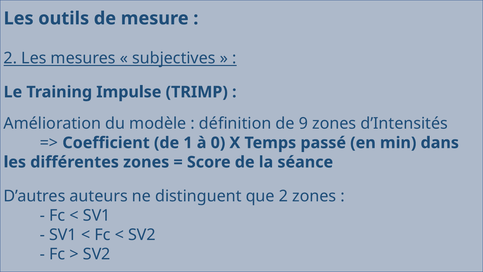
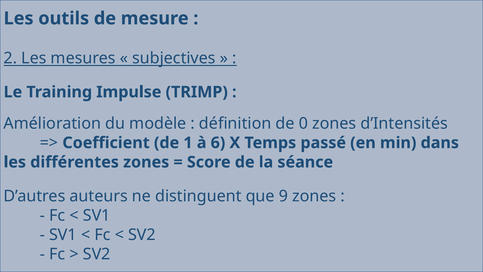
9: 9 -> 0
0: 0 -> 6
que 2: 2 -> 9
